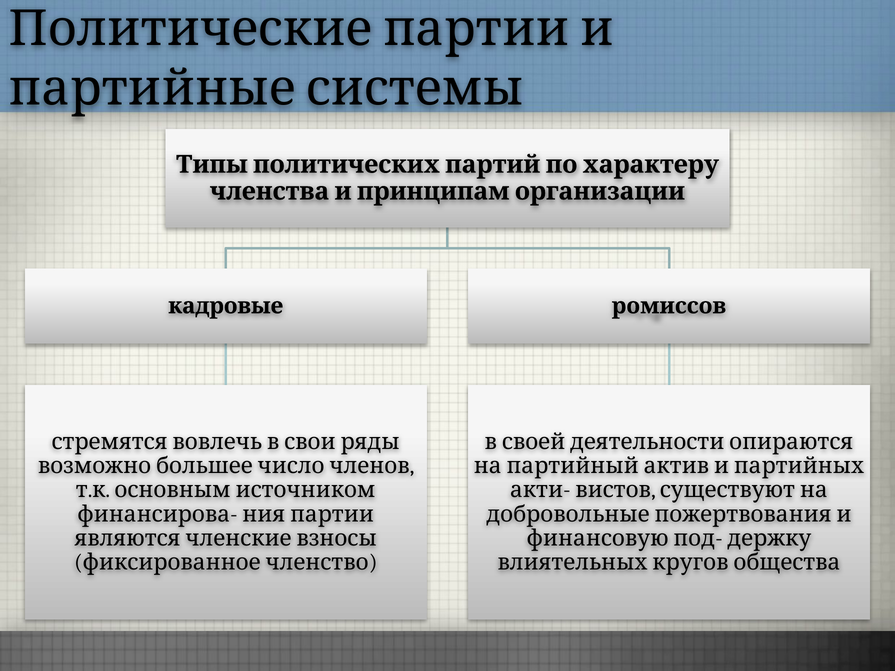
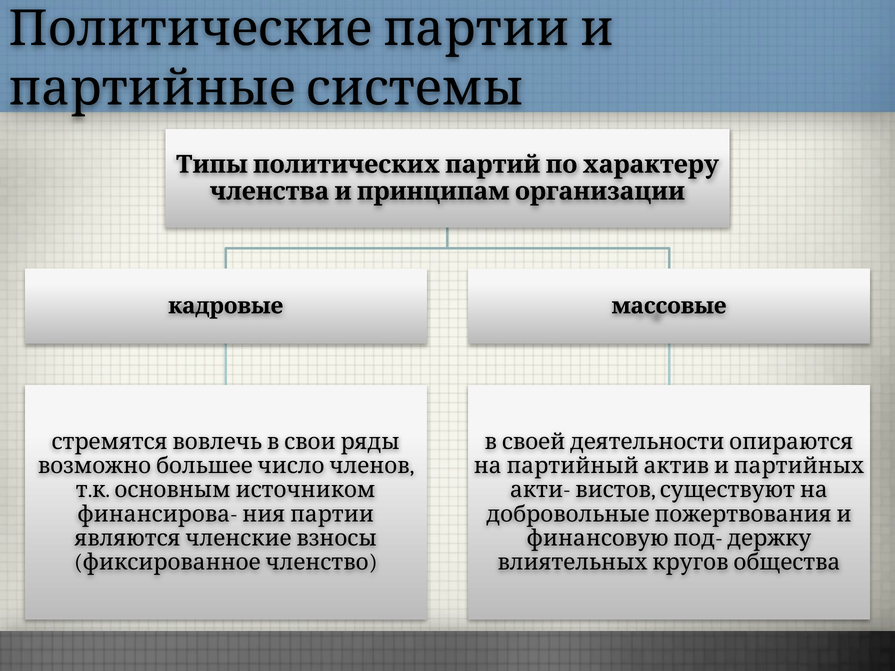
ромиссов: ромиссов -> массовые
